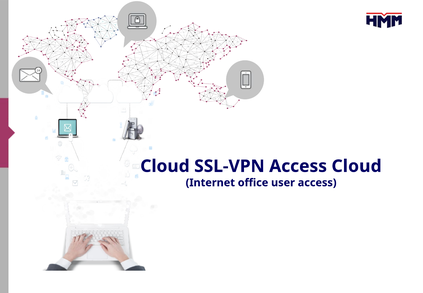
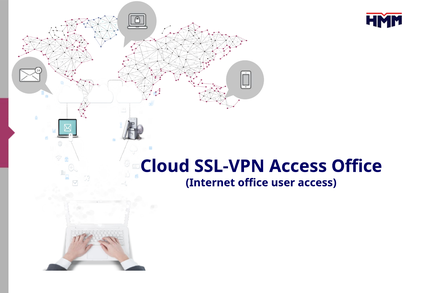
Access Cloud: Cloud -> Office
